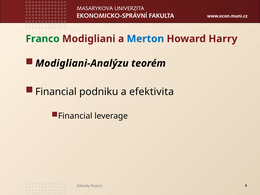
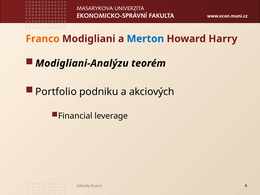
Franco colour: green -> orange
Financial at (56, 92): Financial -> Portfolio
efektivita: efektivita -> akciových
